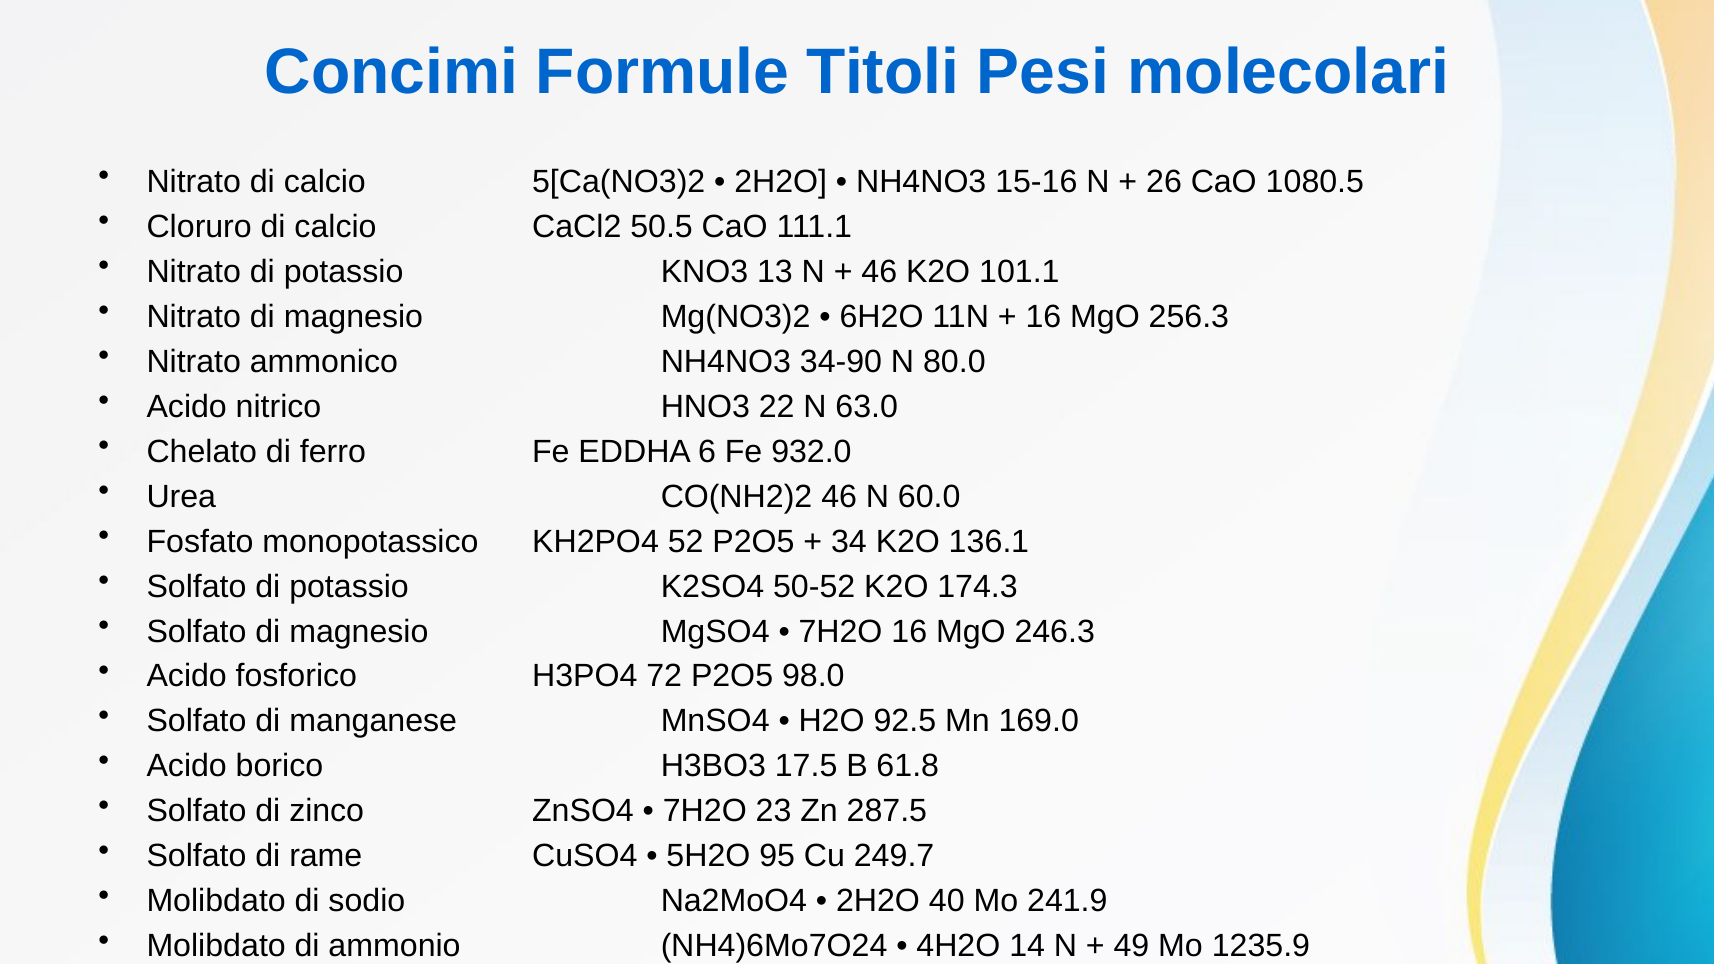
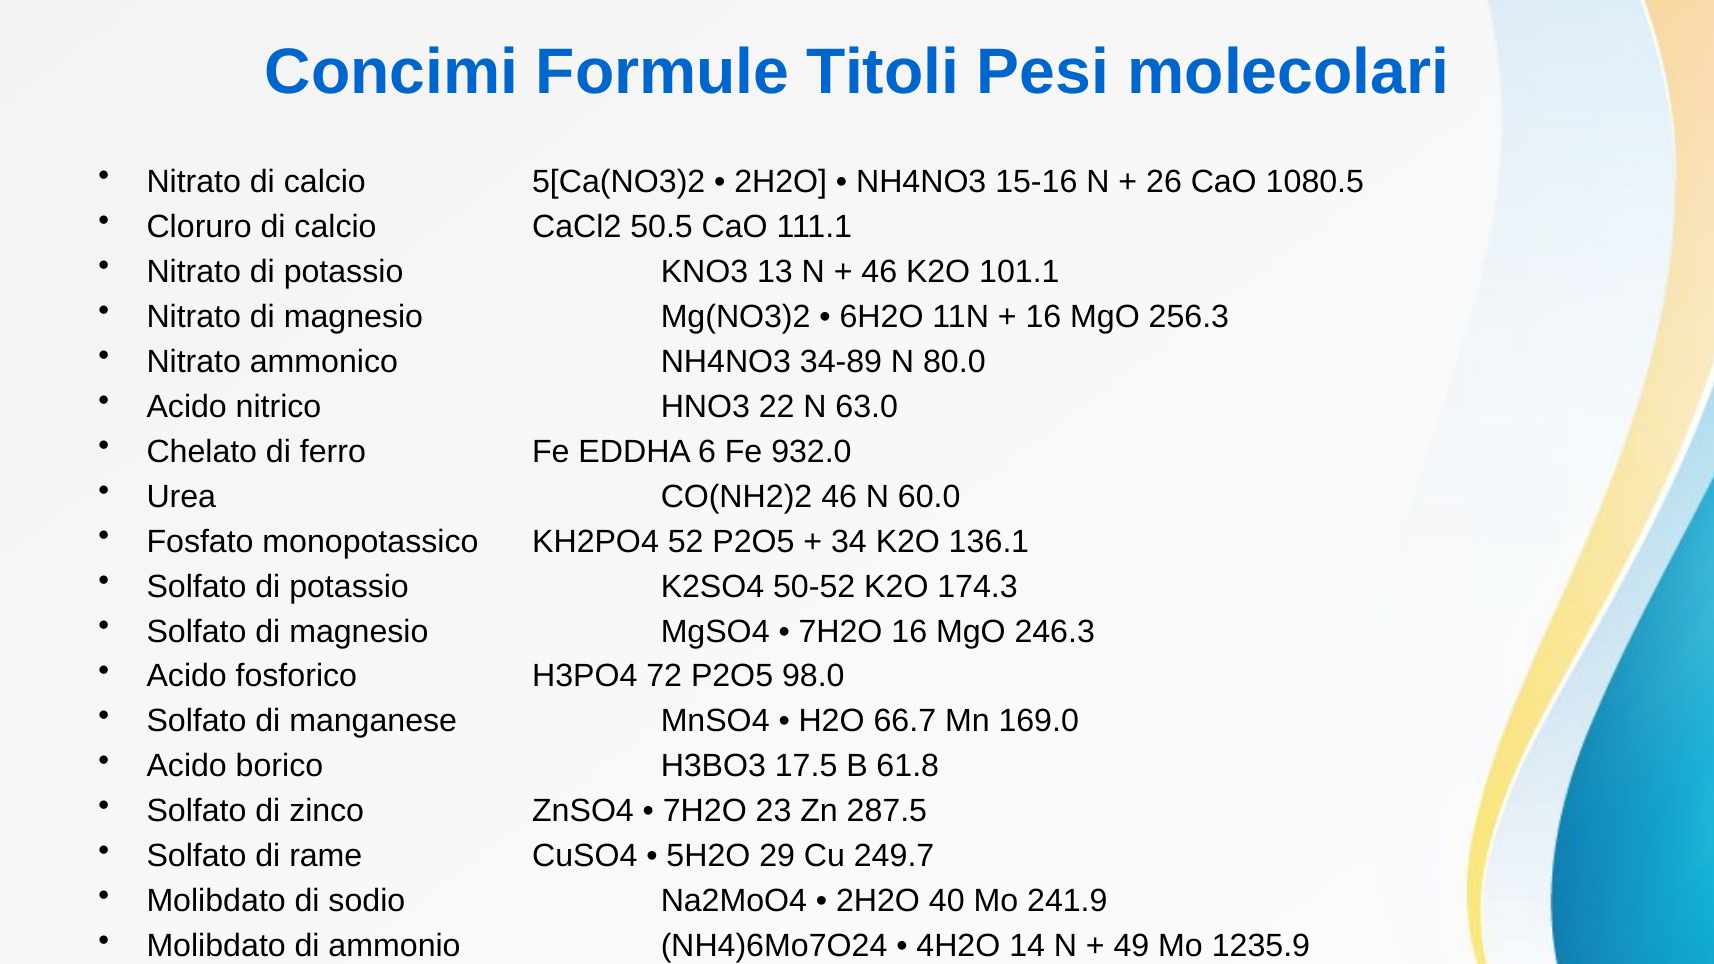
34-90: 34-90 -> 34-89
92.5: 92.5 -> 66.7
95: 95 -> 29
